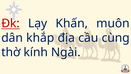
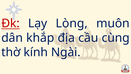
Khấn: Khấn -> Lòng
